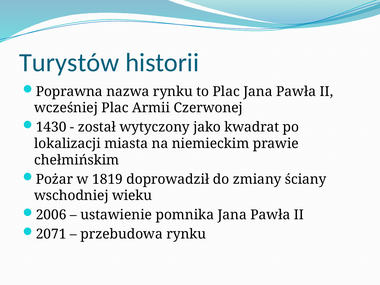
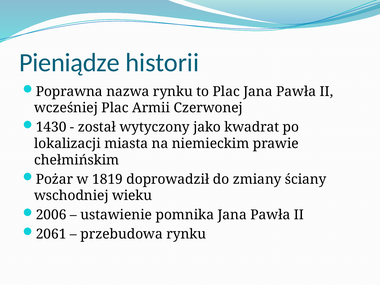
Turystów: Turystów -> Pieniądze
2071: 2071 -> 2061
